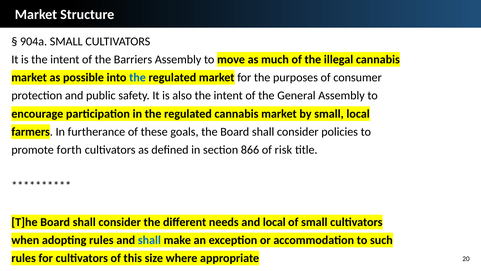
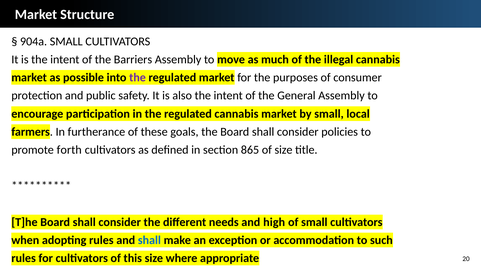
the at (138, 78) colour: blue -> purple
866: 866 -> 865
of risk: risk -> size
and local: local -> high
